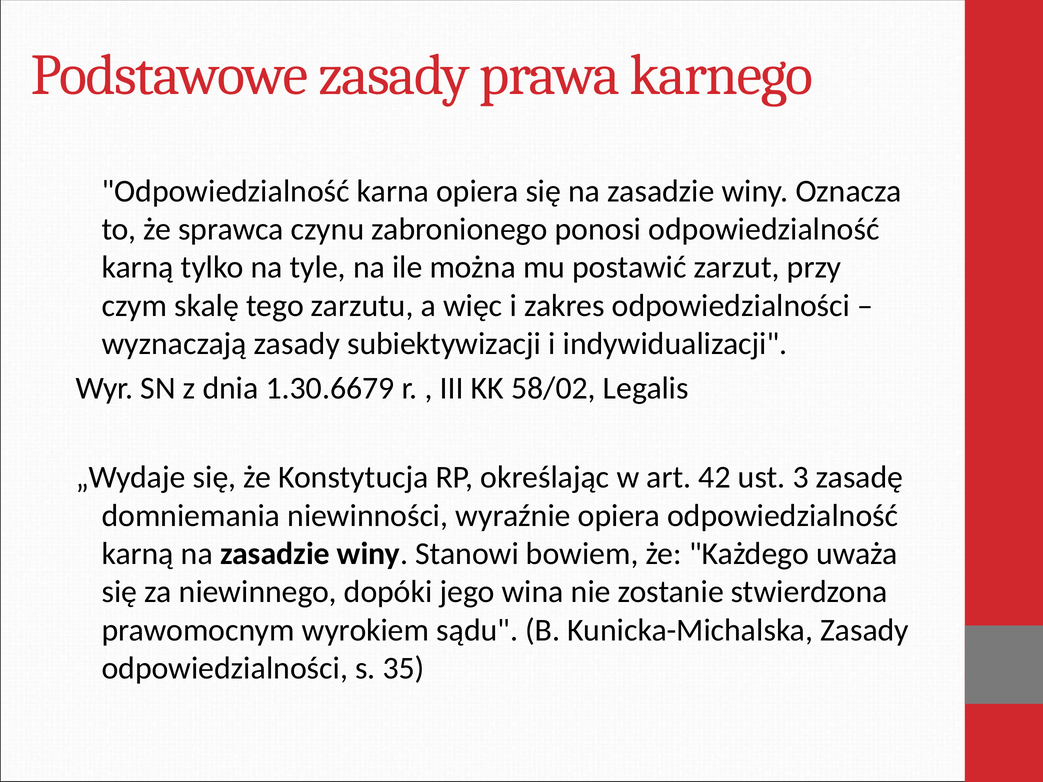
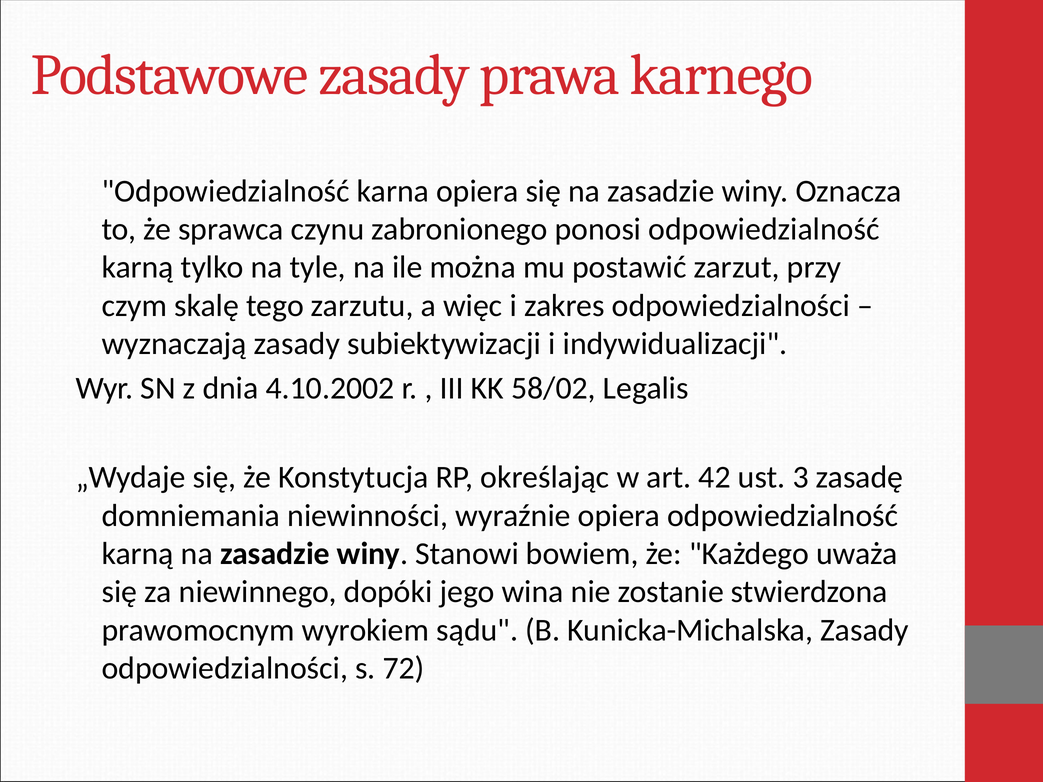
1.30.6679: 1.30.6679 -> 4.10.2002
35: 35 -> 72
